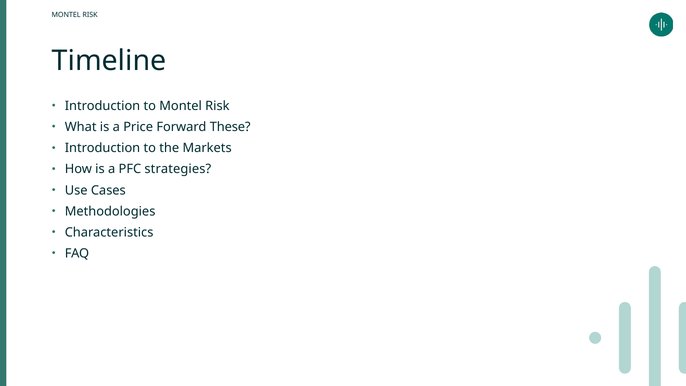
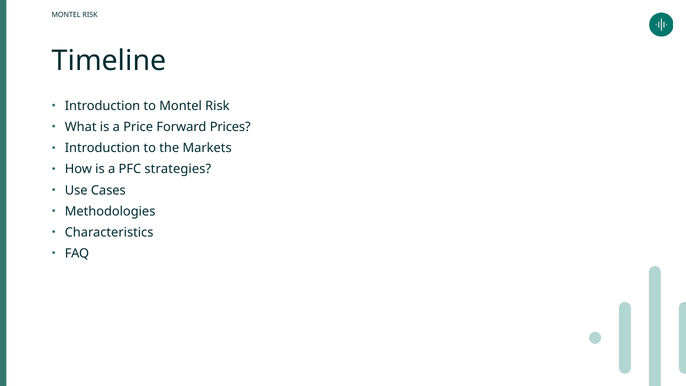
These: These -> Prices
